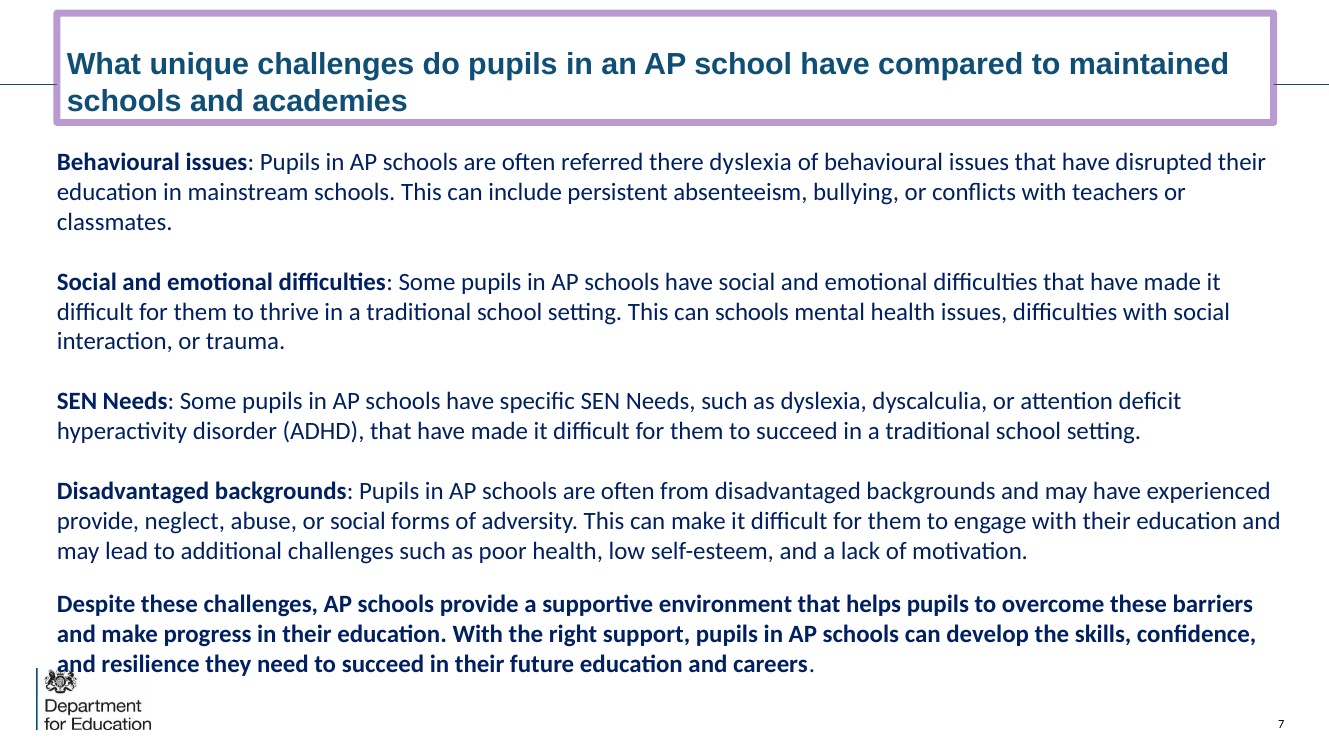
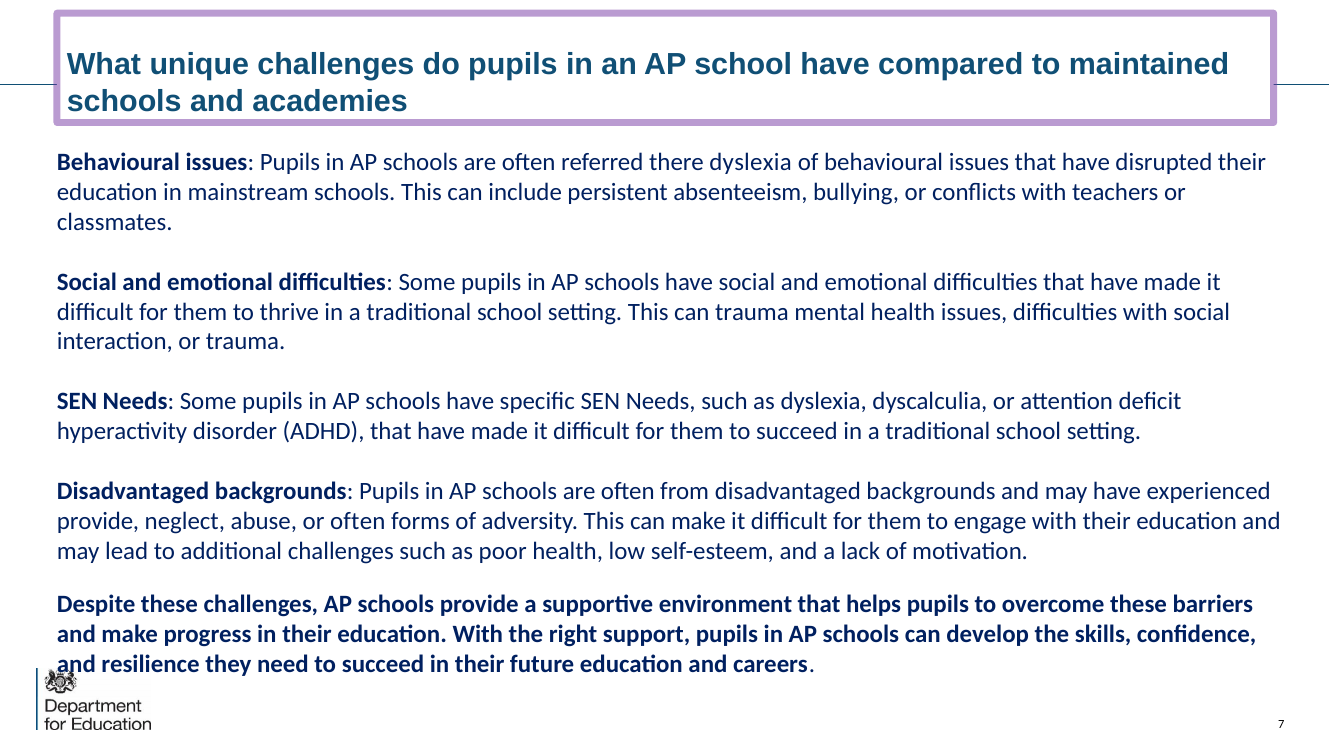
can schools: schools -> trauma
or social: social -> often
